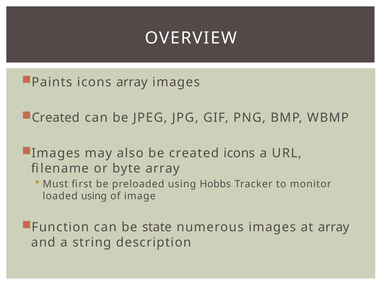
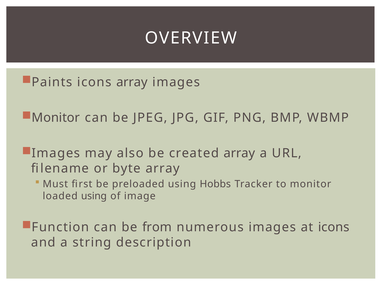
Created at (56, 118): Created -> Monitor
created icons: icons -> array
state: state -> from
at array: array -> icons
